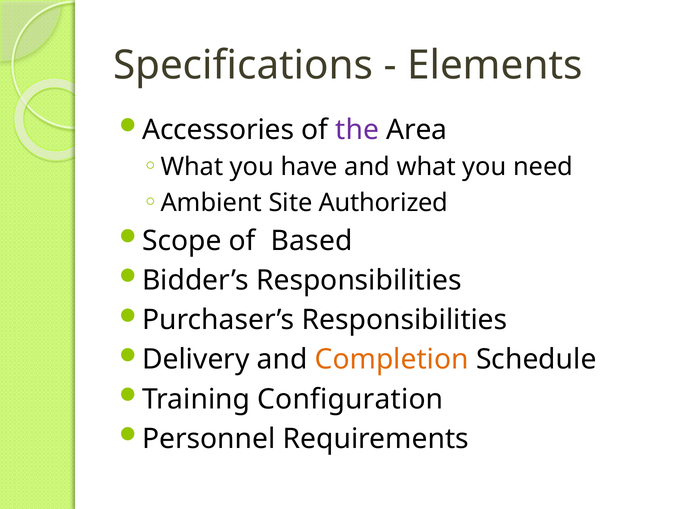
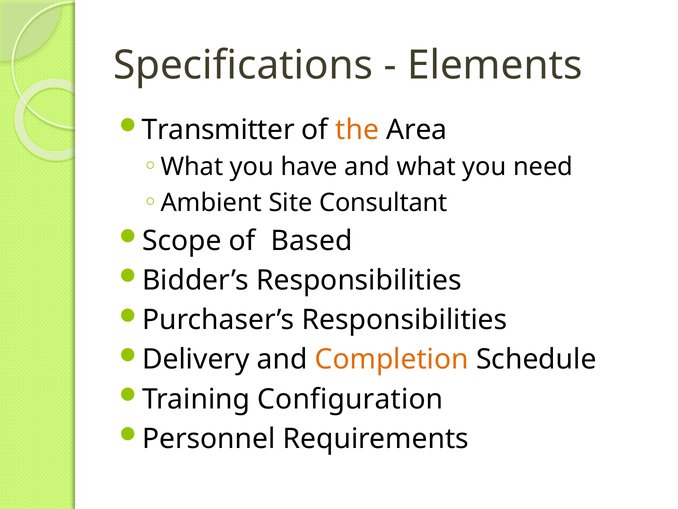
Accessories: Accessories -> Transmitter
the colour: purple -> orange
Authorized: Authorized -> Consultant
